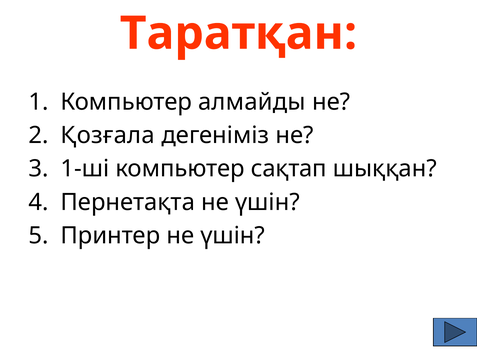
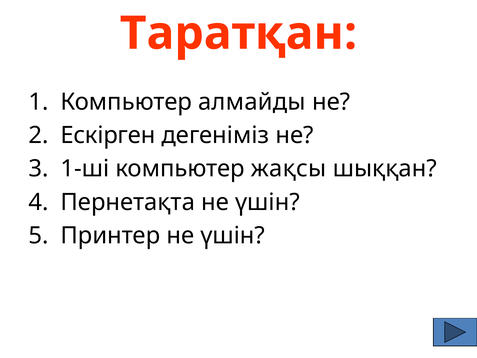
Қозғала: Қозғала -> Ескірген
сақтап: сақтап -> жақсы
